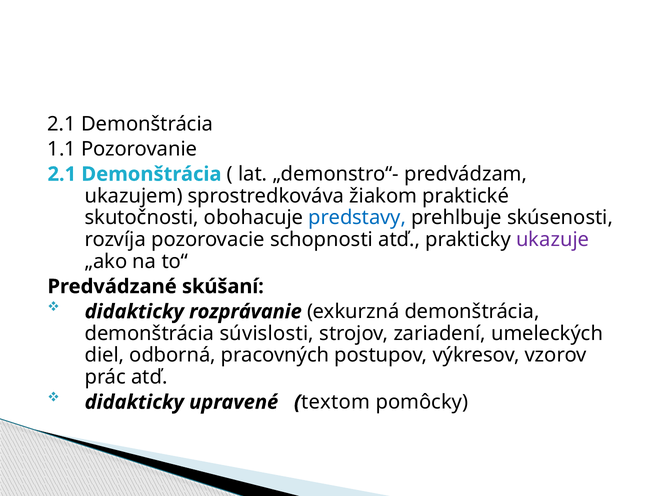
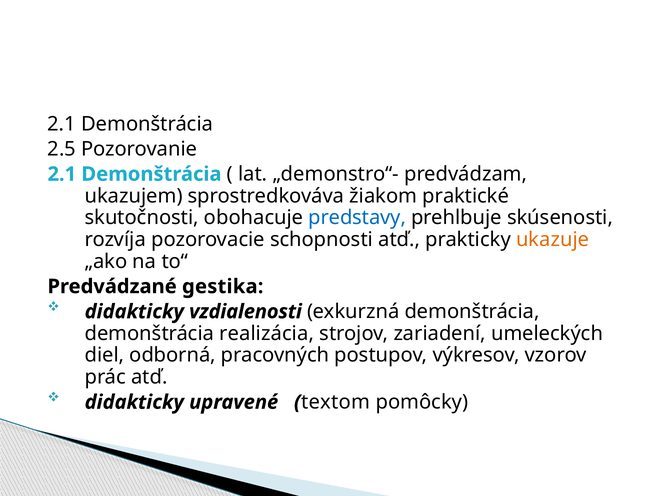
1.1: 1.1 -> 2.5
ukazuje colour: purple -> orange
skúšaní: skúšaní -> gestika
rozprávanie: rozprávanie -> vzdialenosti
súvislosti: súvislosti -> realizácia
